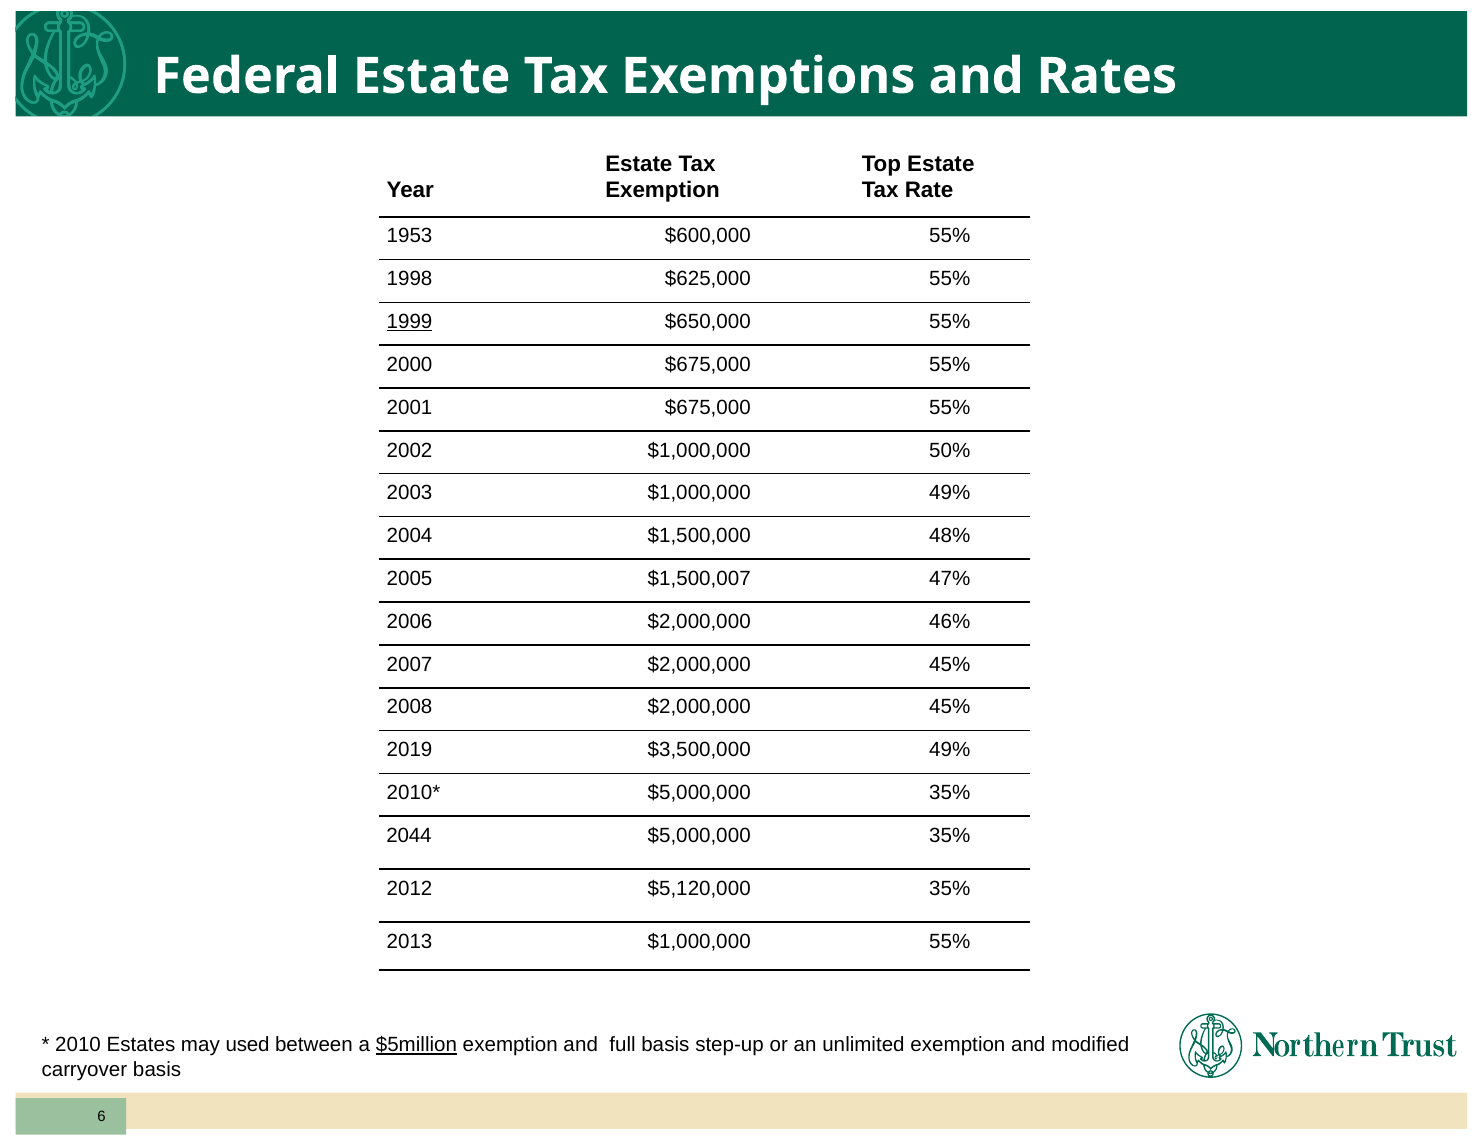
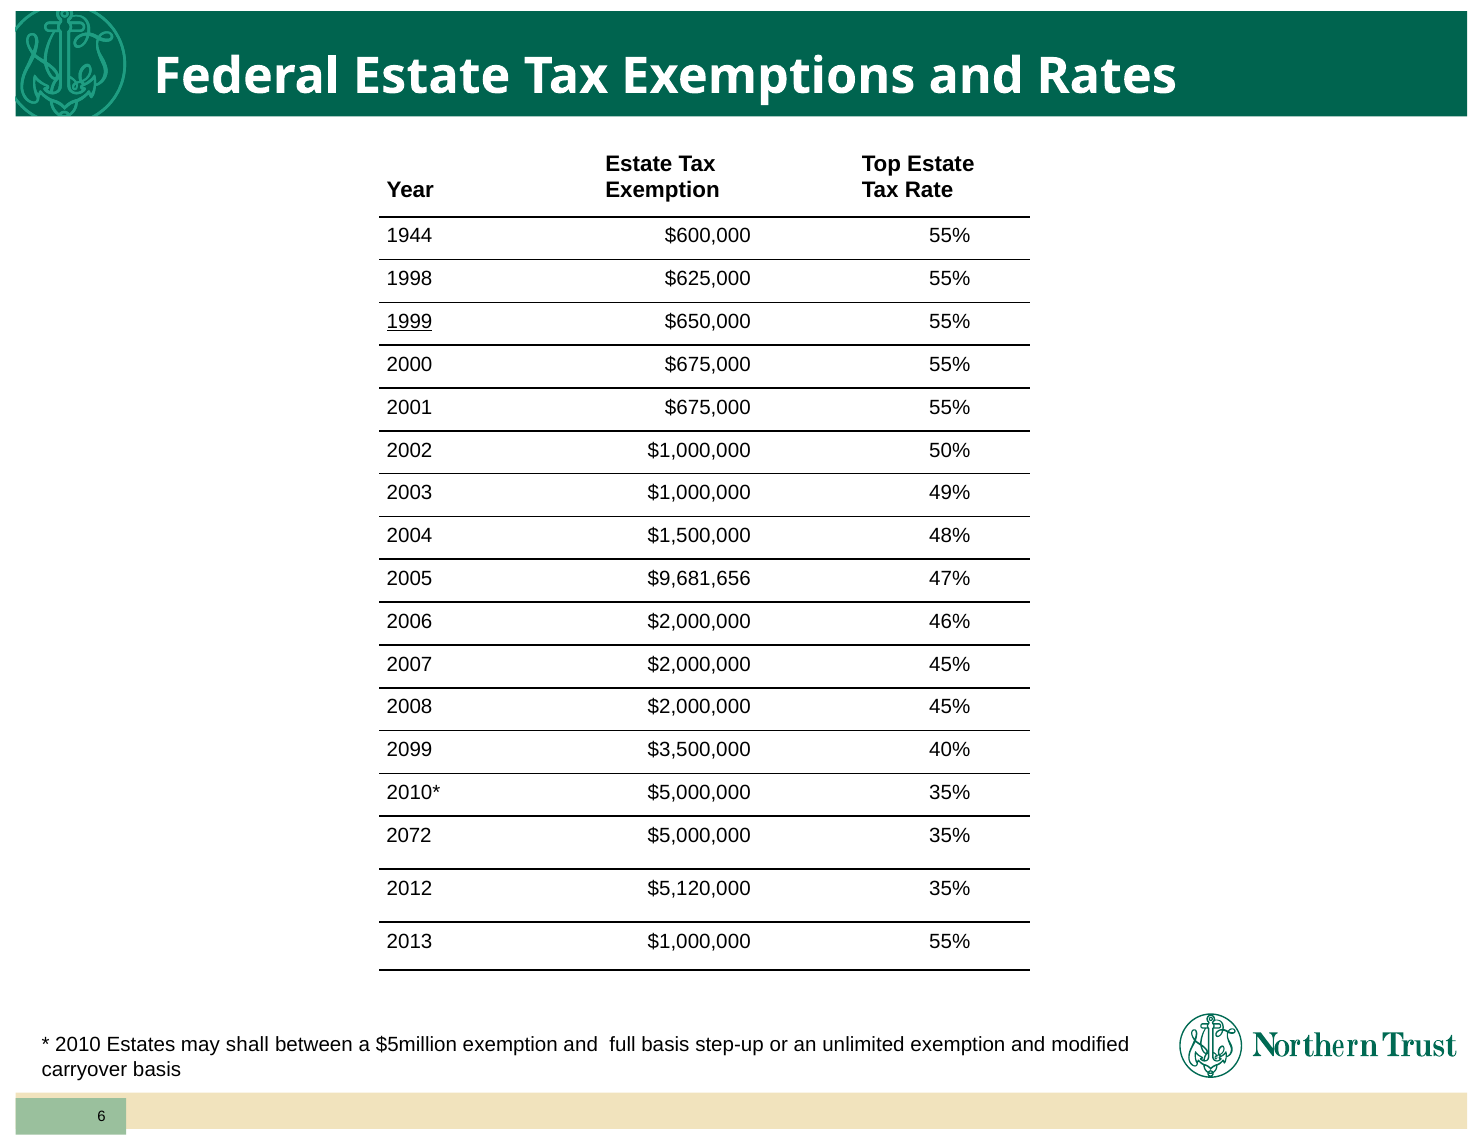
1953: 1953 -> 1944
$1,500,007: $1,500,007 -> $9,681,656
2019: 2019 -> 2099
$3,500,000 49%: 49% -> 40%
2044: 2044 -> 2072
used: used -> shall
$5million underline: present -> none
